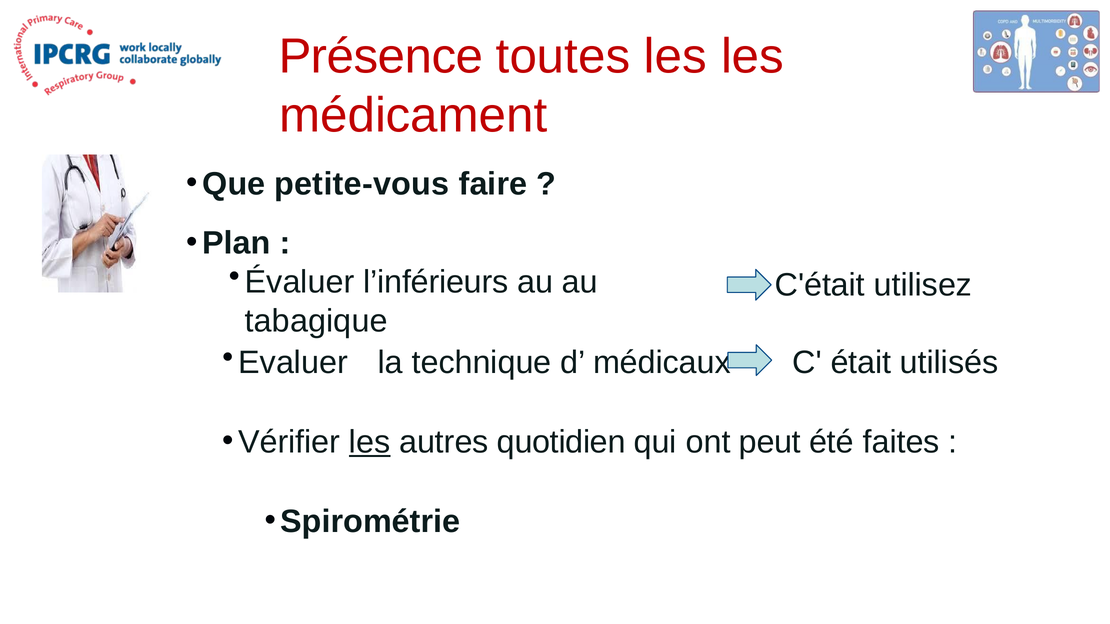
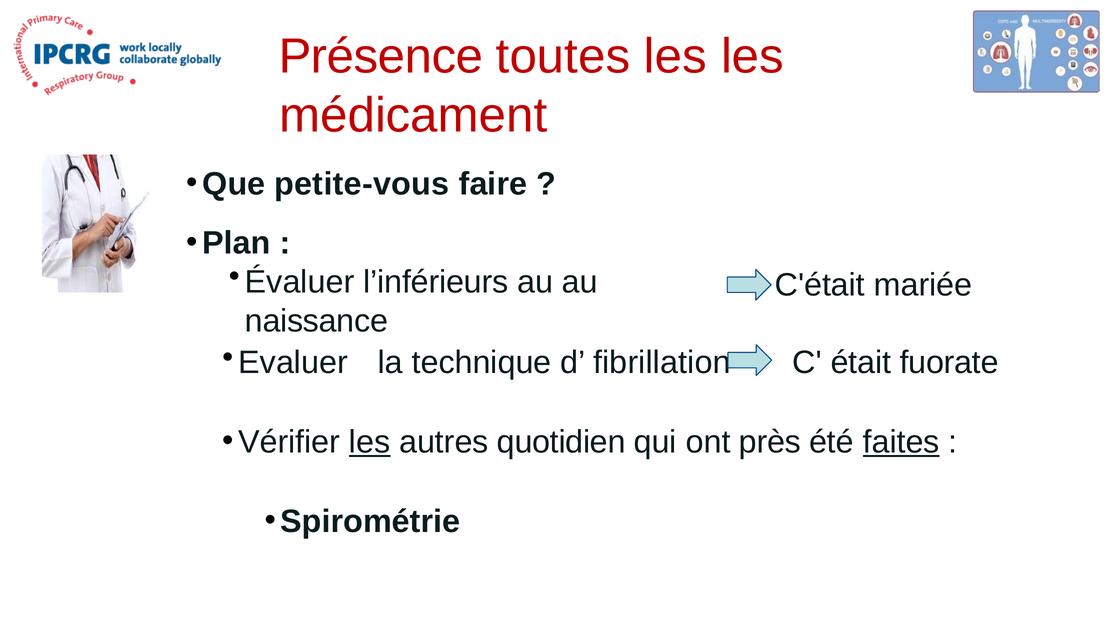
utilisez: utilisez -> mariée
tabagique: tabagique -> naissance
médicaux: médicaux -> fibrillation
utilisés: utilisés -> fuorate
peut: peut -> près
faites underline: none -> present
